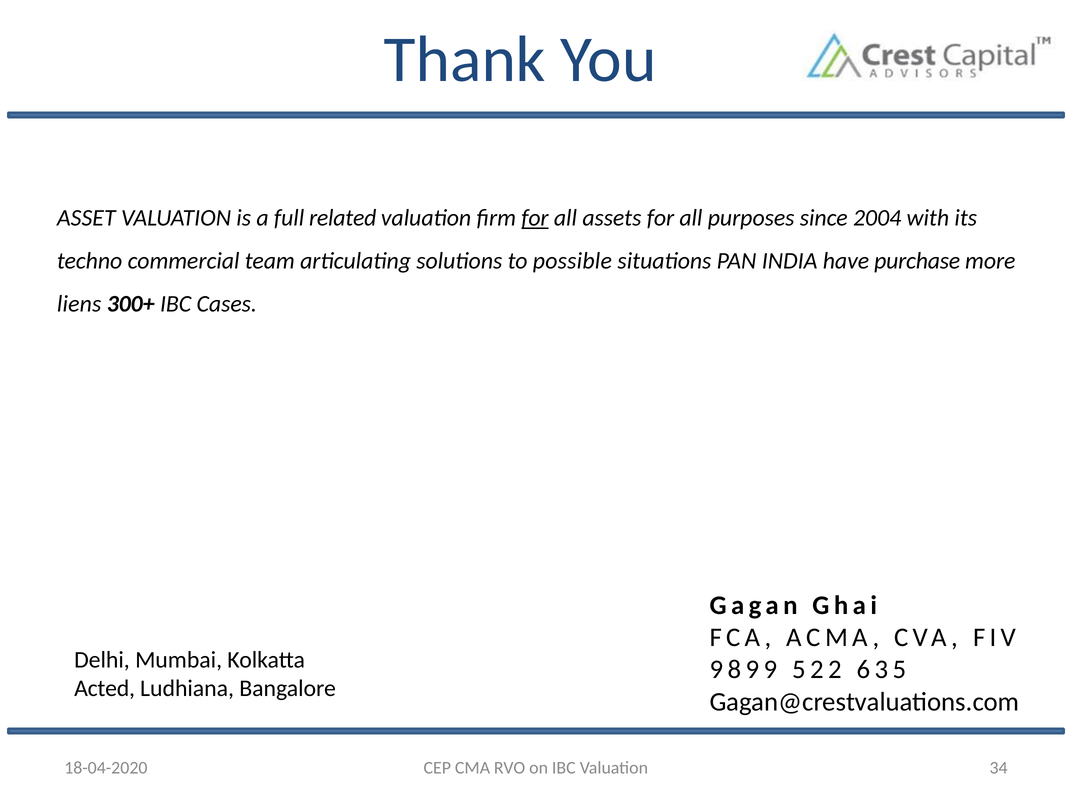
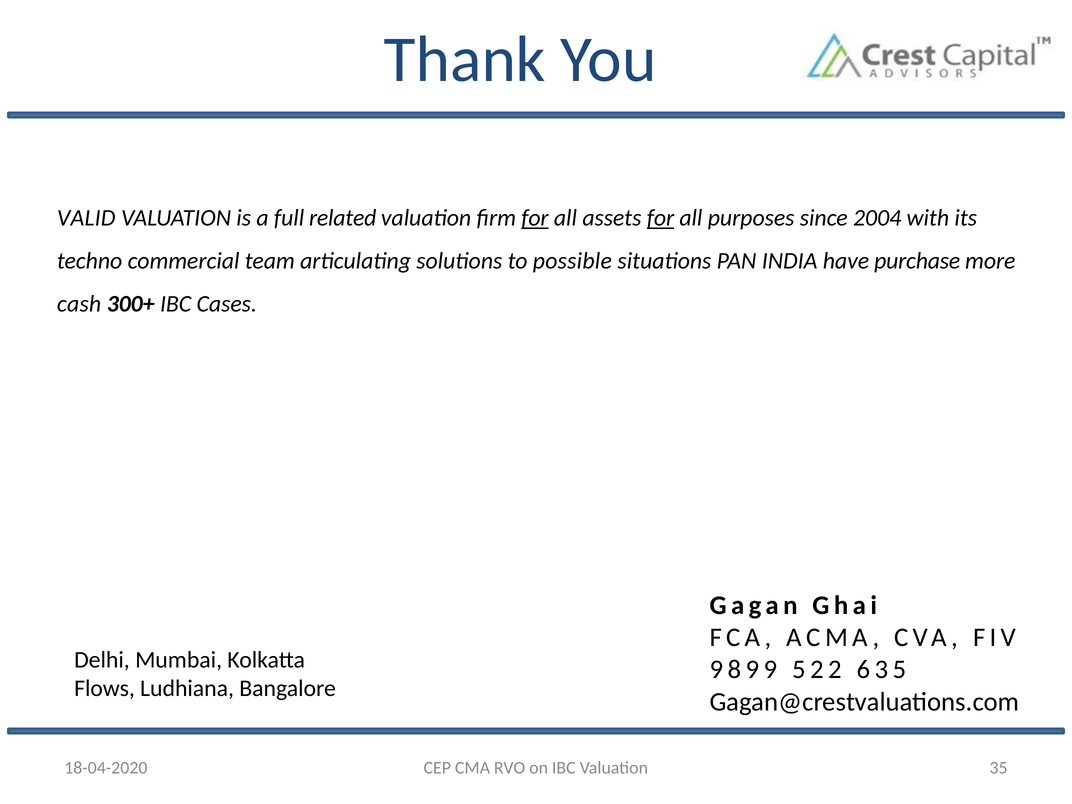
ASSET: ASSET -> VALID
for at (660, 218) underline: none -> present
liens: liens -> cash
Acted: Acted -> Flows
34: 34 -> 35
